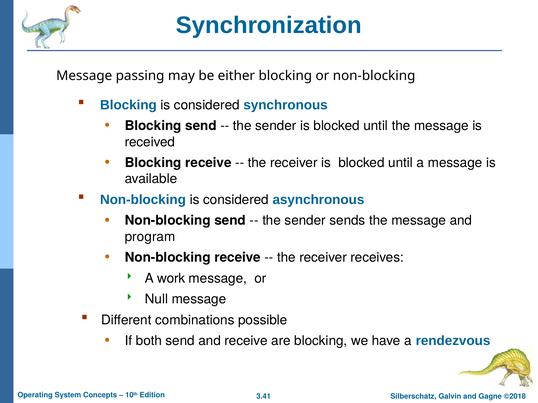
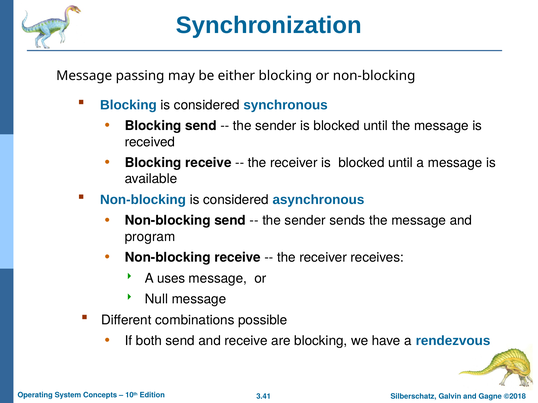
work: work -> uses
